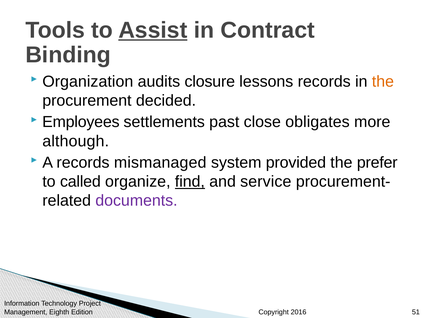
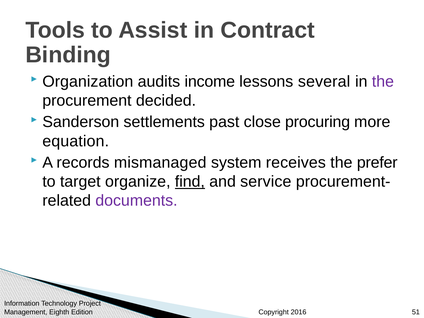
Assist underline: present -> none
closure: closure -> income
lessons records: records -> several
the at (383, 81) colour: orange -> purple
Employees: Employees -> Sanderson
obligates: obligates -> procuring
although: although -> equation
provided: provided -> receives
called: called -> target
